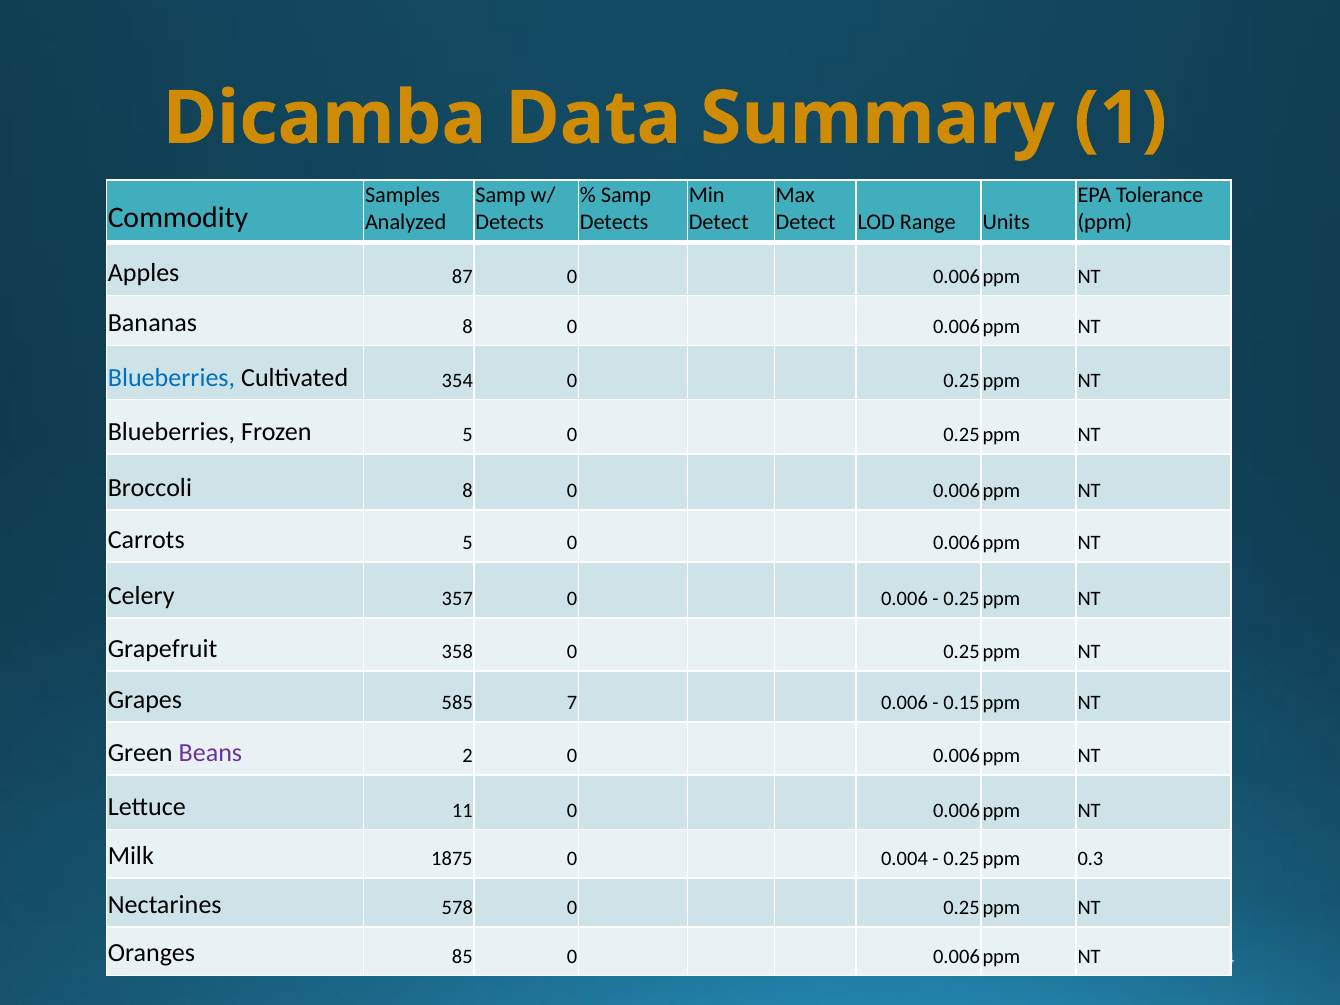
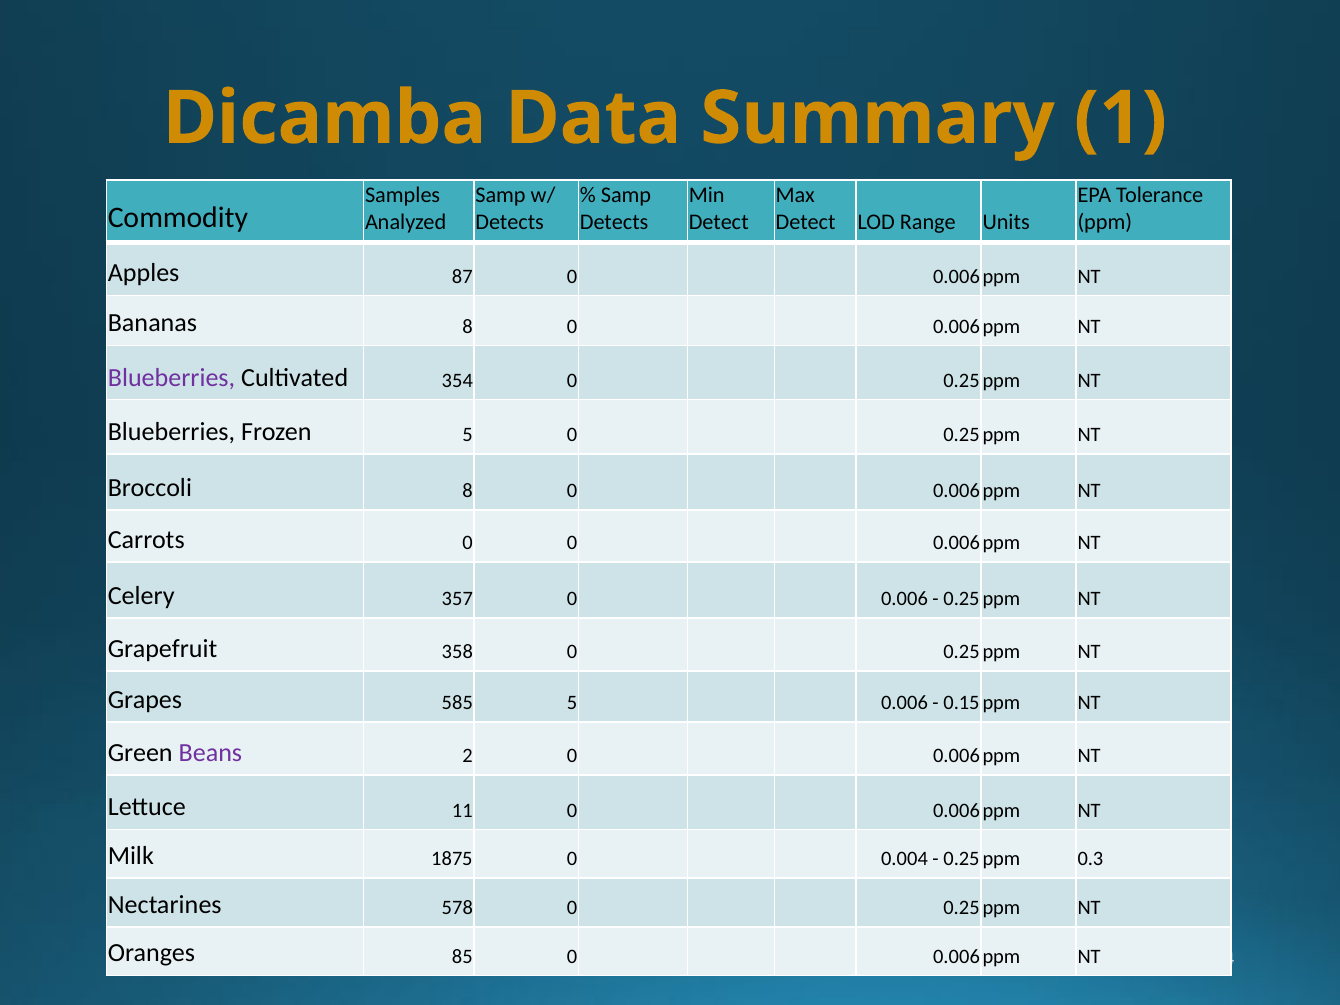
Blueberries at (172, 377) colour: blue -> purple
Carrots 5: 5 -> 0
585 7: 7 -> 5
